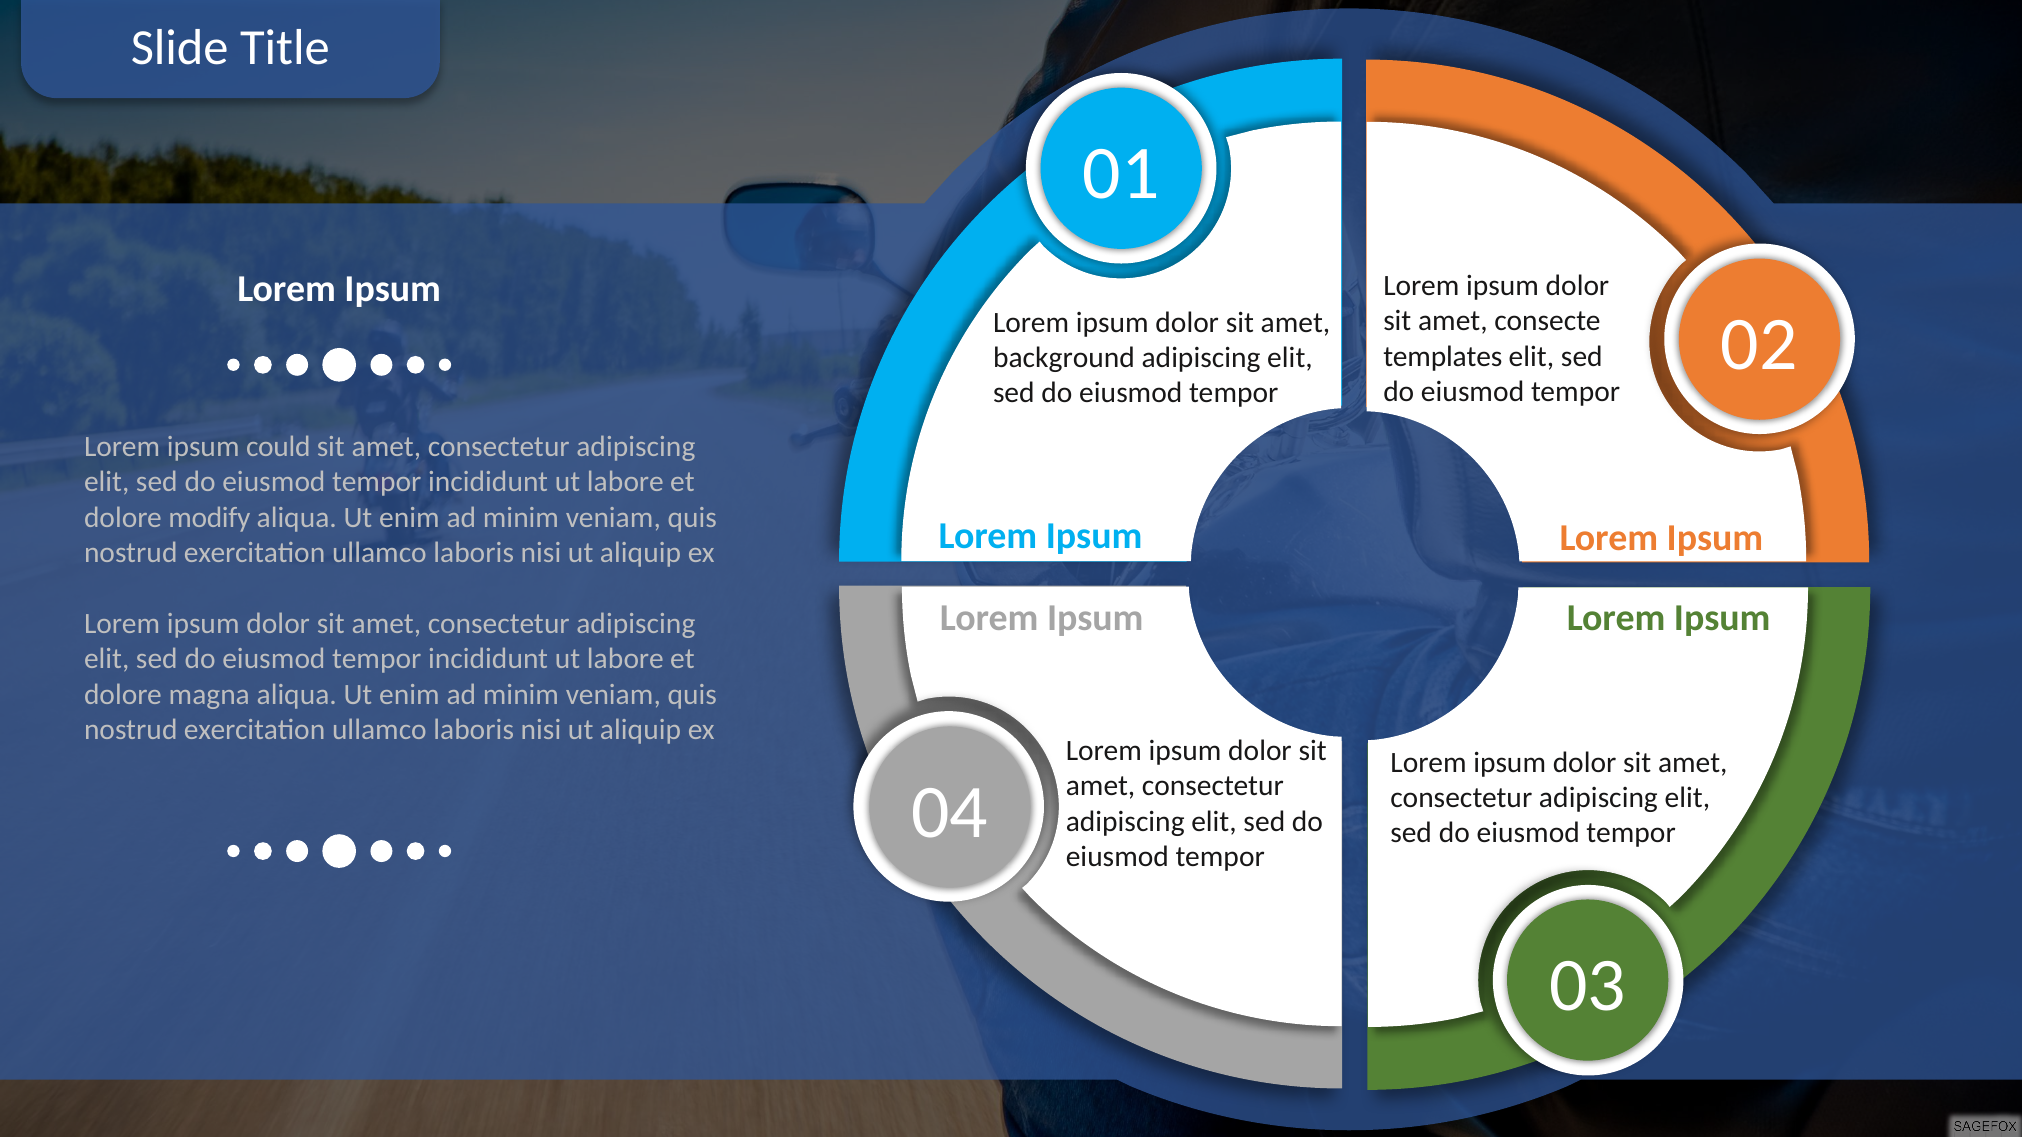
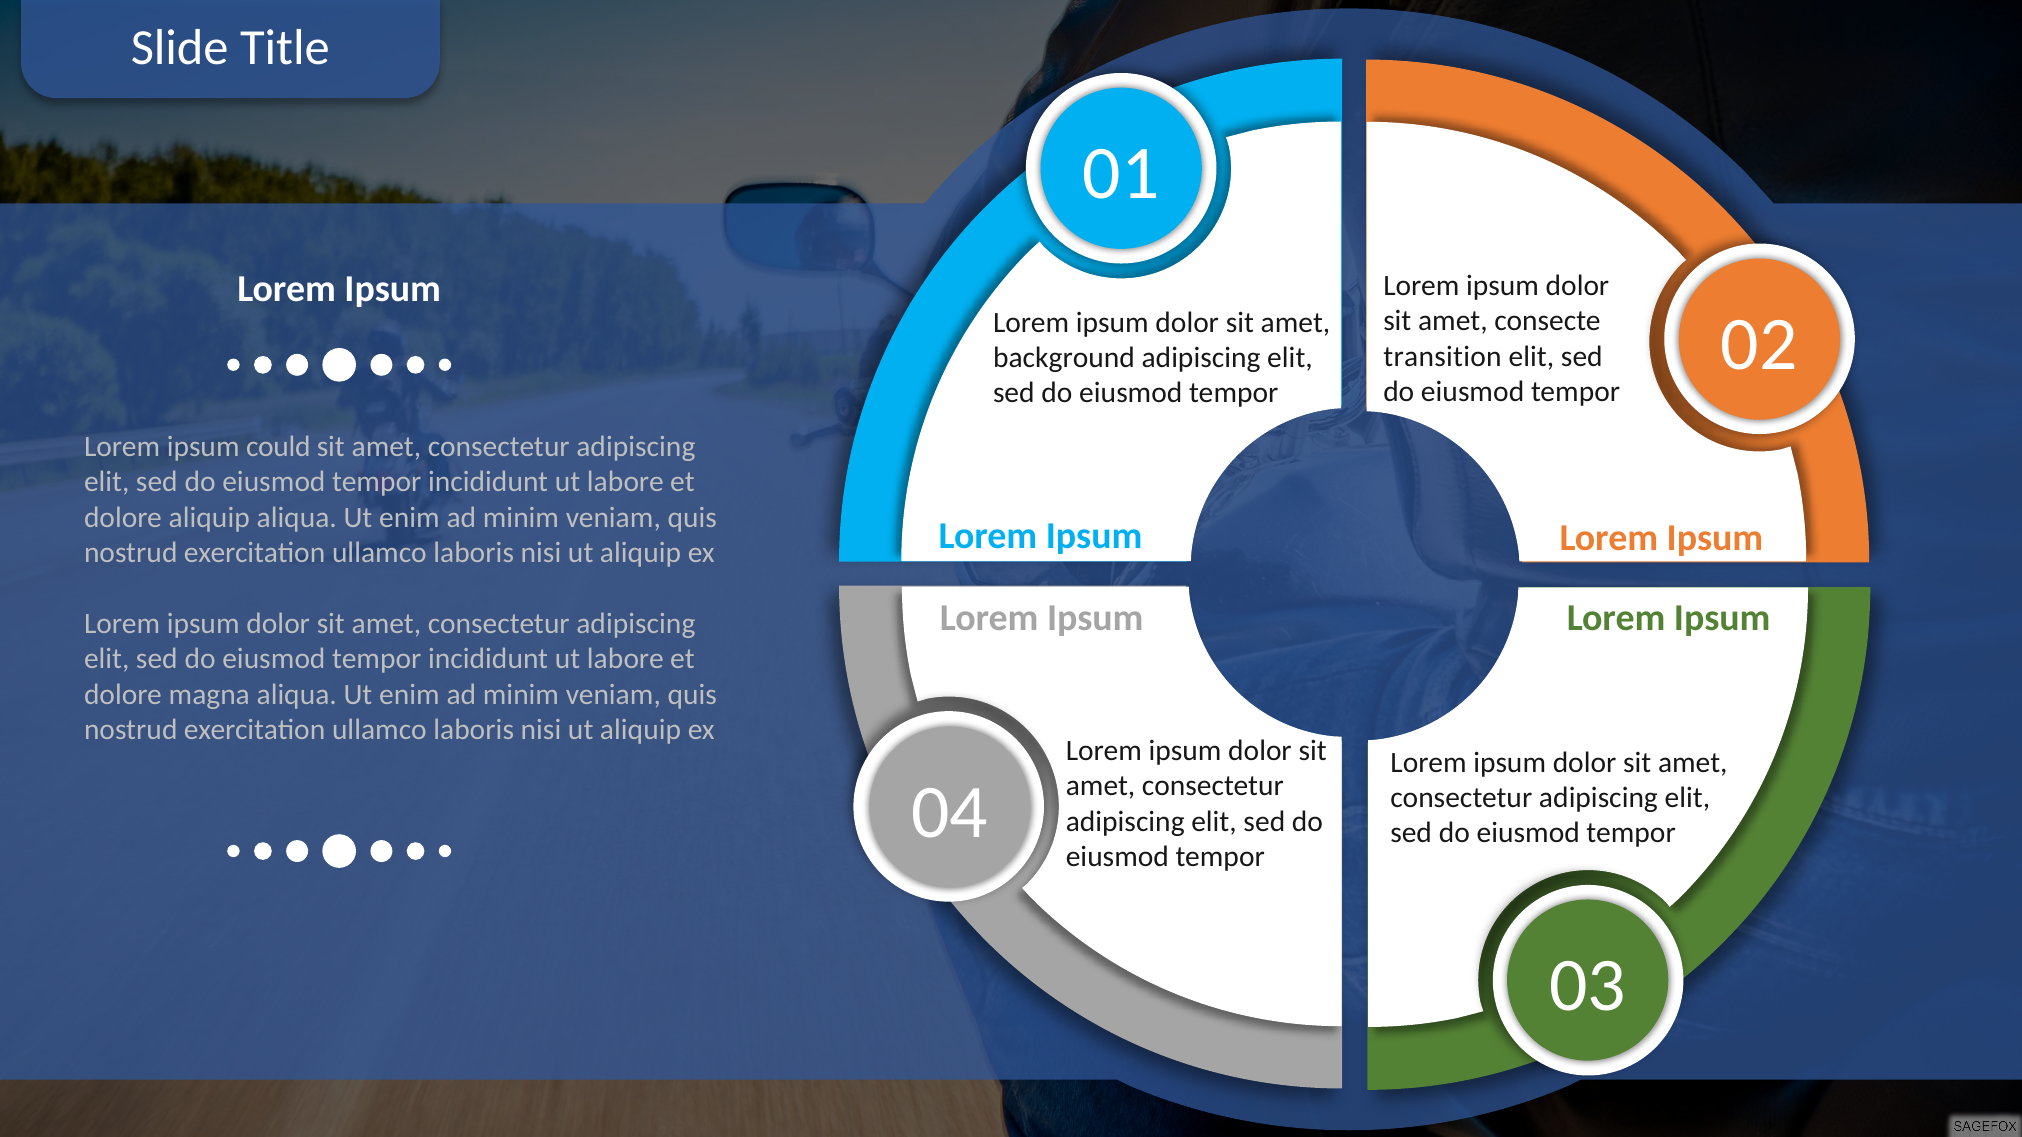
templates: templates -> transition
dolore modify: modify -> aliquip
